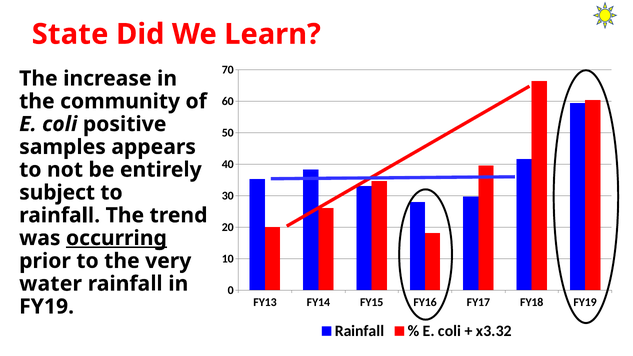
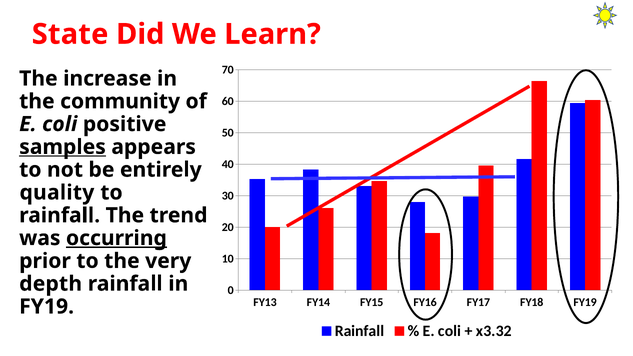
samples underline: none -> present
subject: subject -> quality
water: water -> depth
